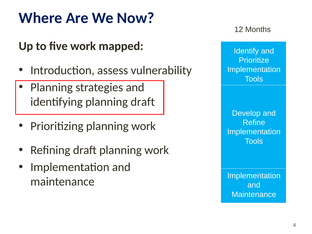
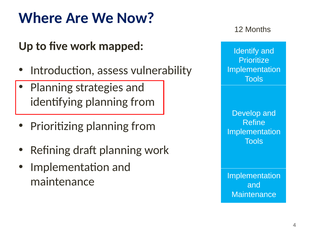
identifying planning draft: draft -> from
Prioritizing planning work: work -> from
